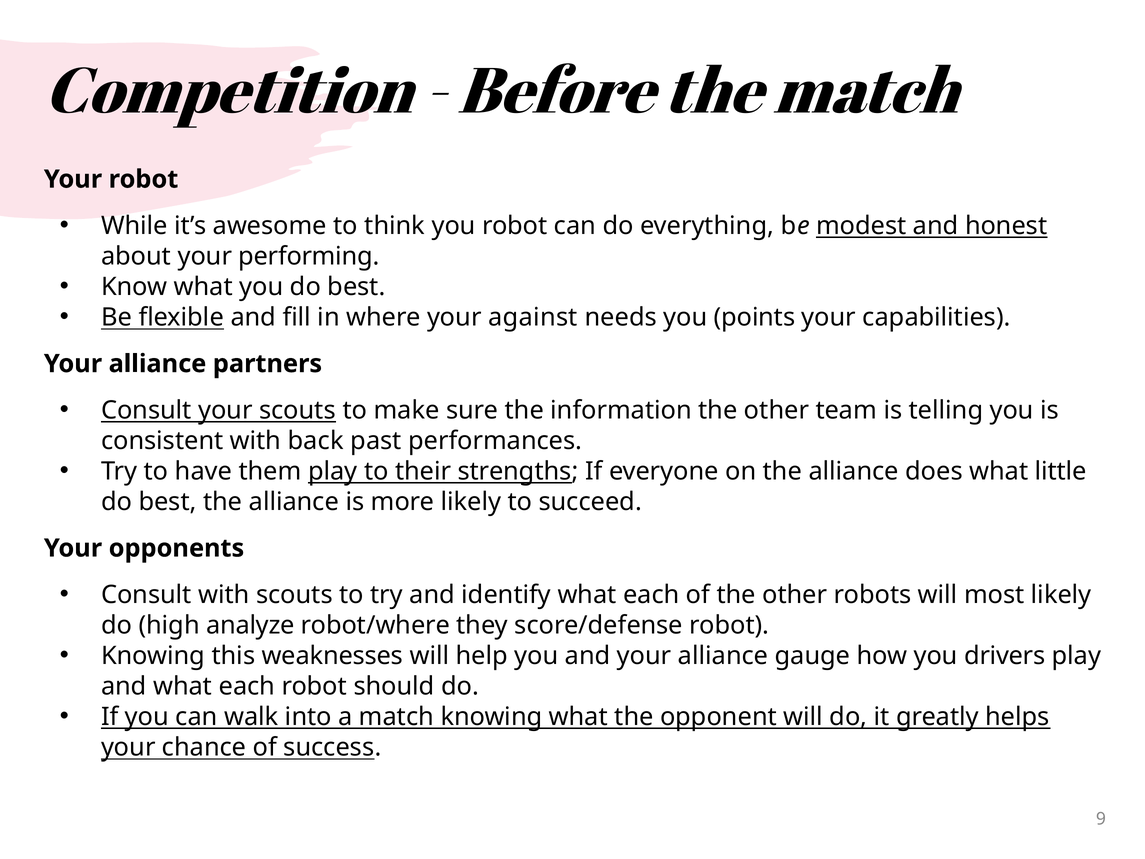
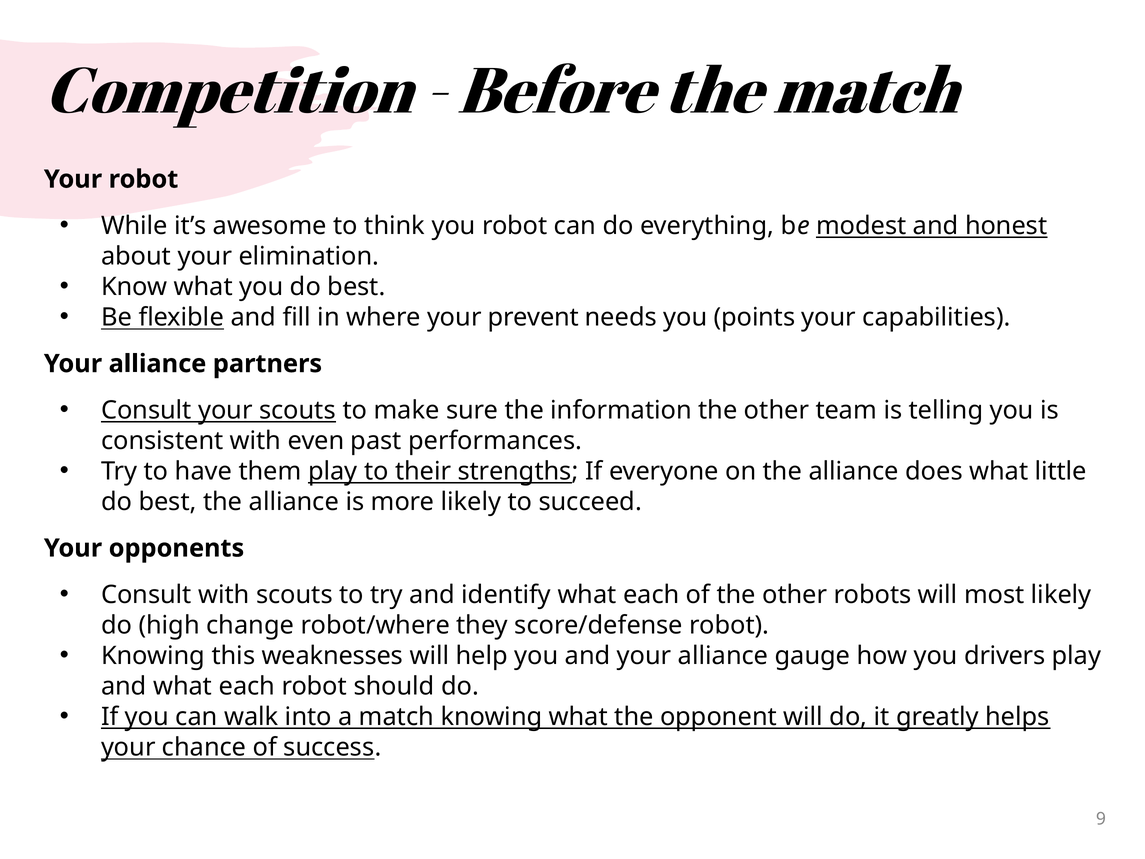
performing: performing -> elimination
against: against -> prevent
back: back -> even
analyze: analyze -> change
